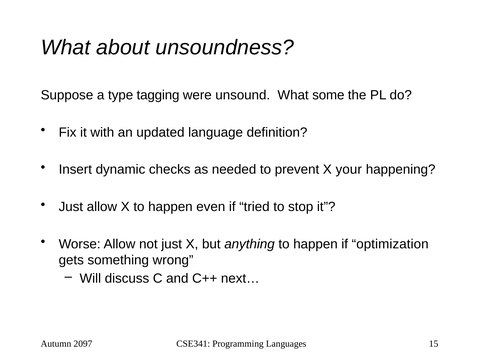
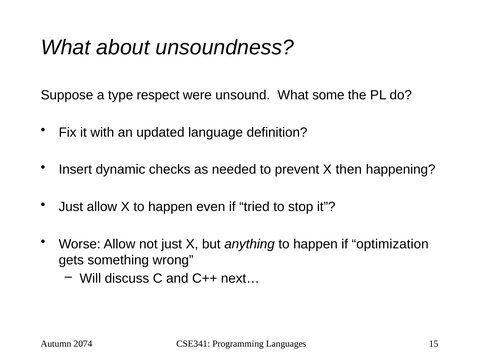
tagging: tagging -> respect
your: your -> then
2097: 2097 -> 2074
